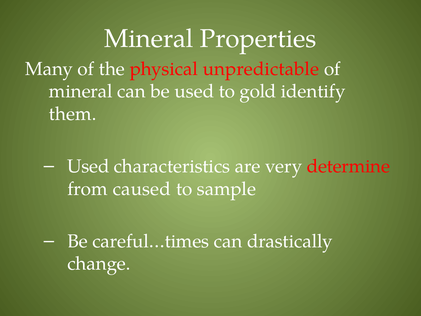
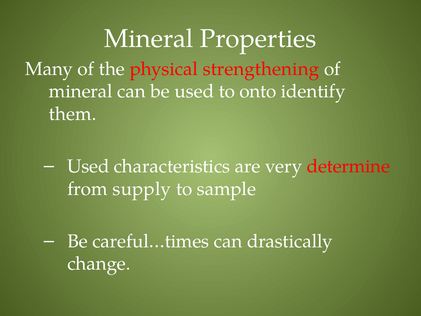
unpredictable: unpredictable -> strengthening
gold: gold -> onto
caused: caused -> supply
